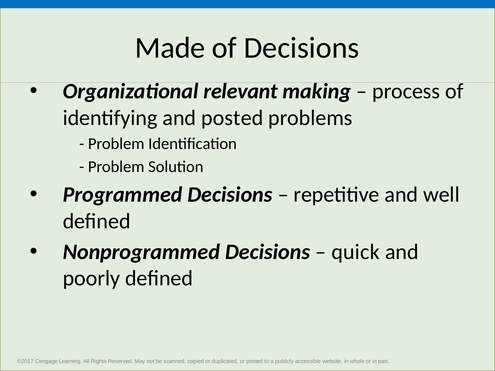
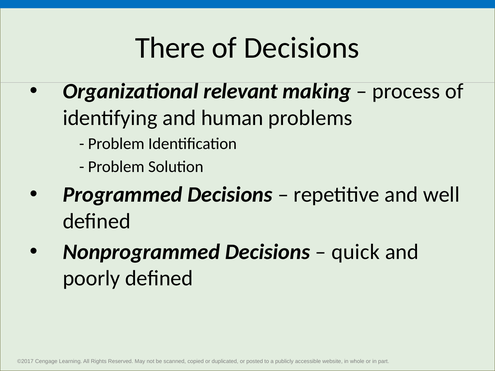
Made: Made -> There
and posted: posted -> human
